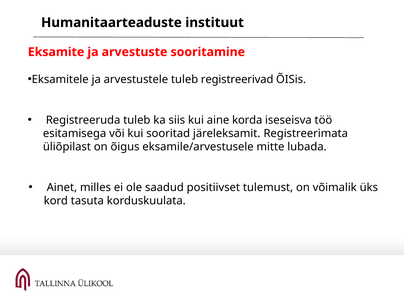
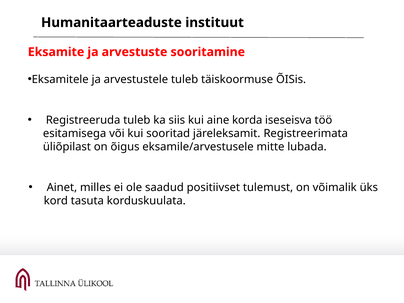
registreerivad: registreerivad -> täiskoormuse
